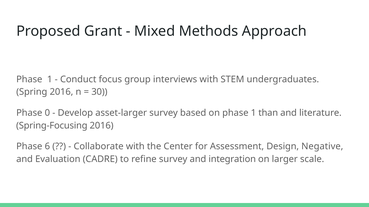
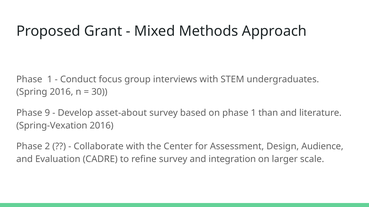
0: 0 -> 9
asset-larger: asset-larger -> asset-about
Spring-Focusing: Spring-Focusing -> Spring-Vexation
6: 6 -> 2
Negative: Negative -> Audience
